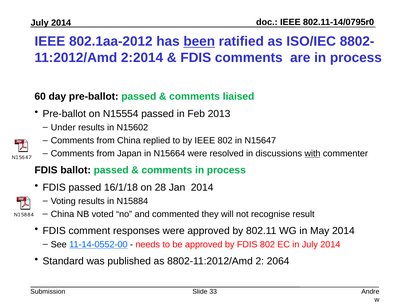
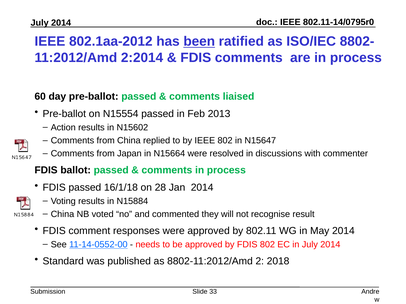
Under: Under -> Action
with underline: present -> none
2064: 2064 -> 2018
